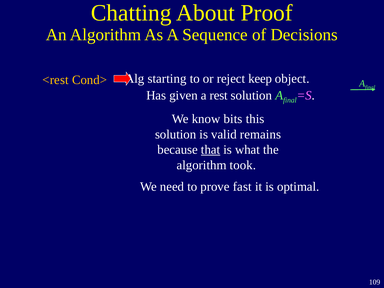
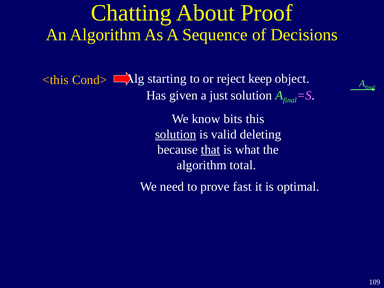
<rest: <rest -> <this
rest: rest -> just
solution at (176, 134) underline: none -> present
remains: remains -> deleting
took: took -> total
